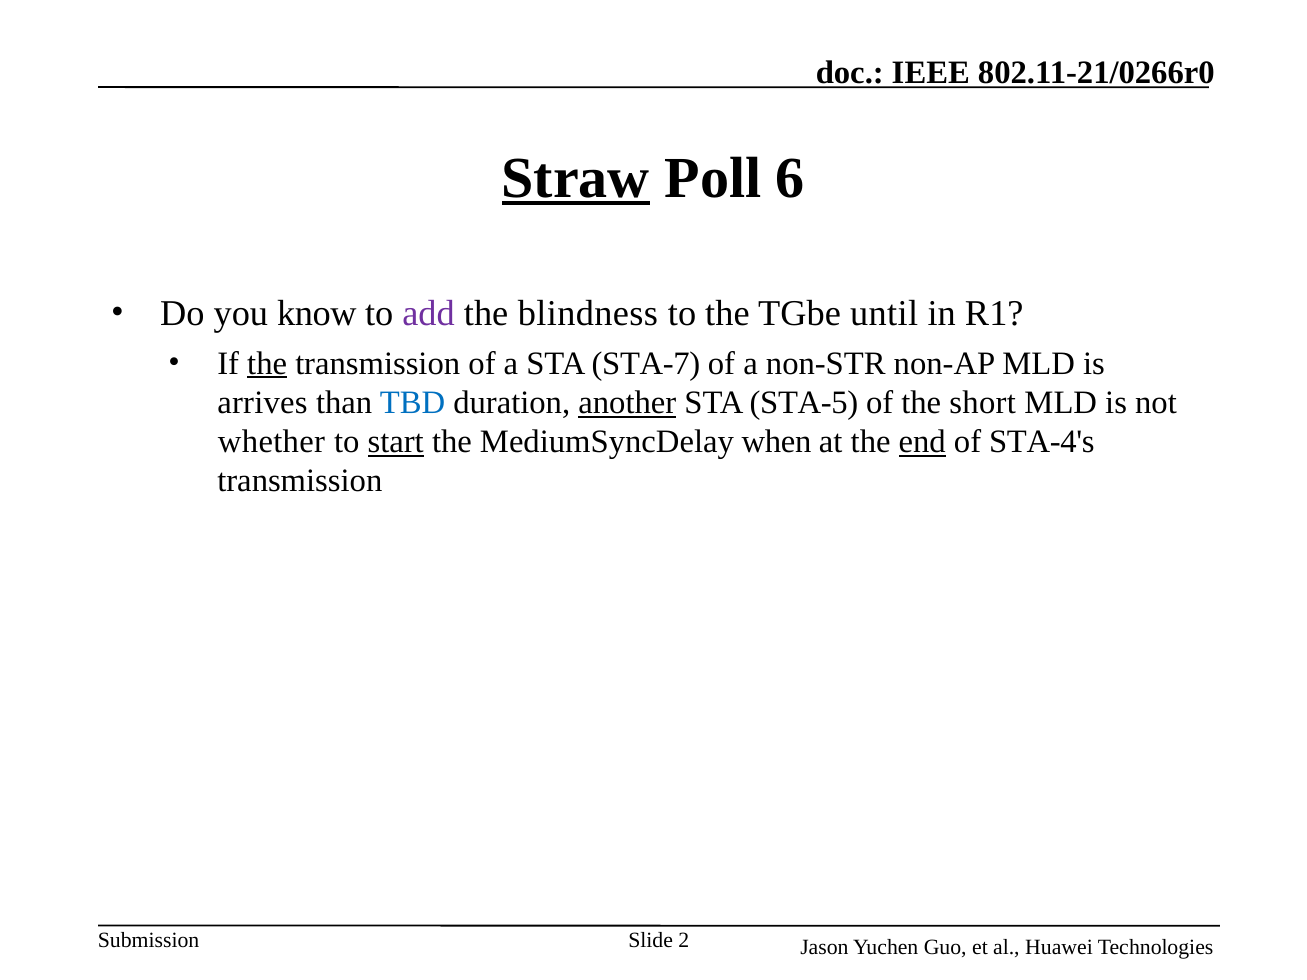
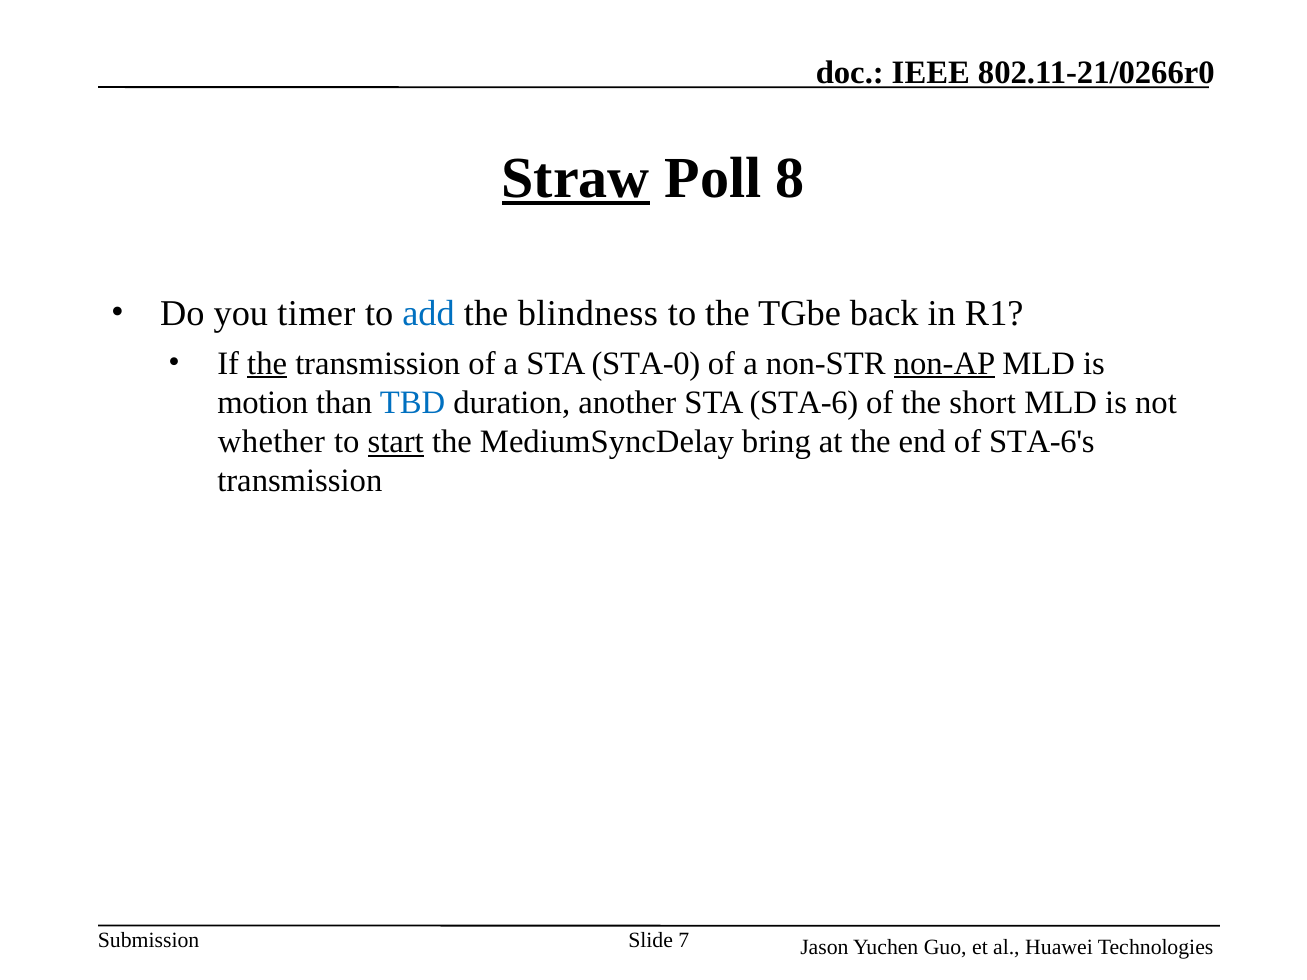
6: 6 -> 8
know: know -> timer
add colour: purple -> blue
until: until -> back
STA-7: STA-7 -> STA-0
non-AP underline: none -> present
arrives: arrives -> motion
another underline: present -> none
STA-5: STA-5 -> STA-6
when: when -> bring
end underline: present -> none
STA-4's: STA-4's -> STA-6's
2: 2 -> 7
